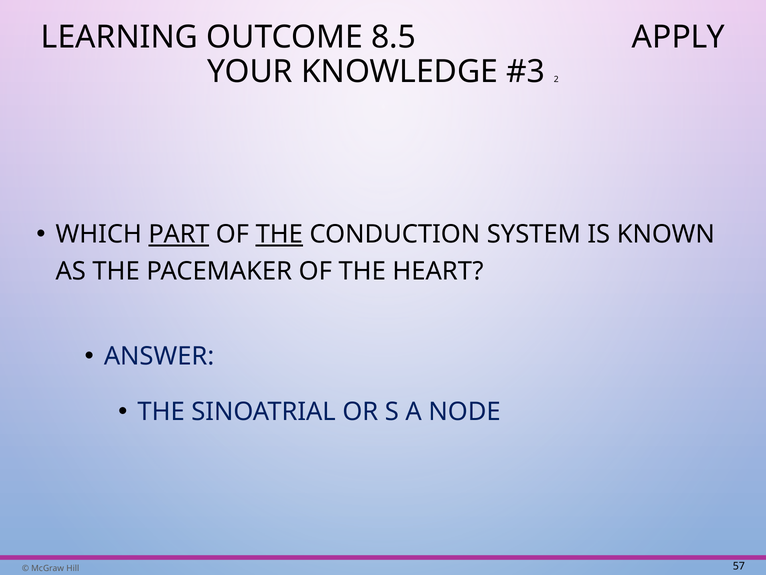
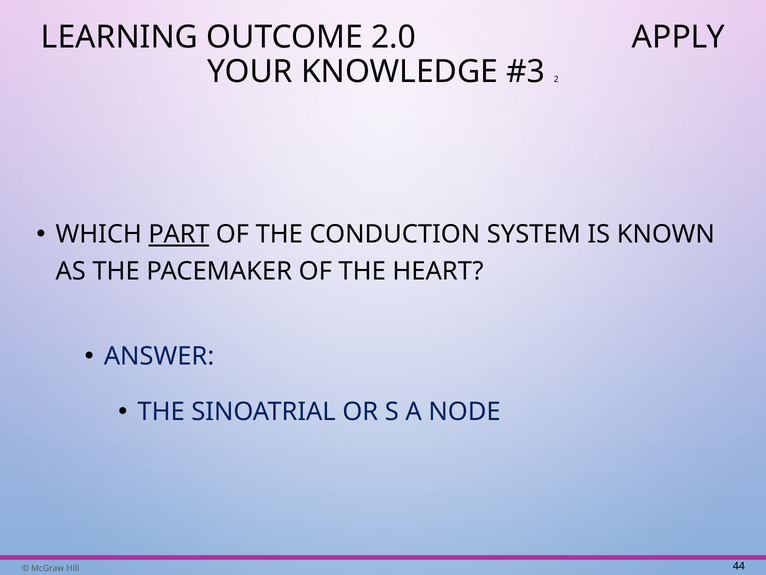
8.5: 8.5 -> 2.0
THE at (279, 234) underline: present -> none
57: 57 -> 44
